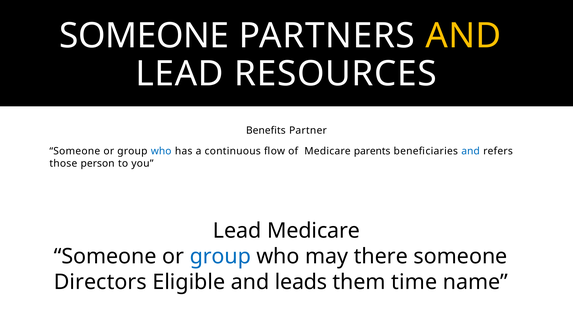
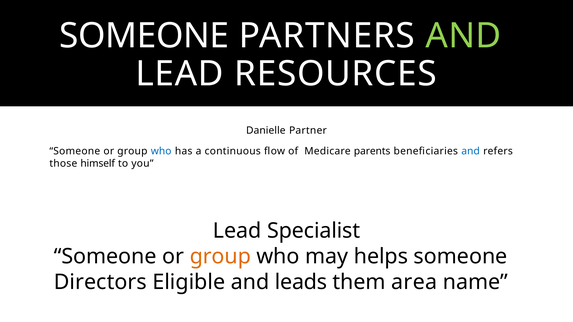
AND at (463, 36) colour: yellow -> light green
Benefits: Benefits -> Danielle
person: person -> himself
Lead Medicare: Medicare -> Specialist
group at (220, 257) colour: blue -> orange
there: there -> helps
time: time -> area
